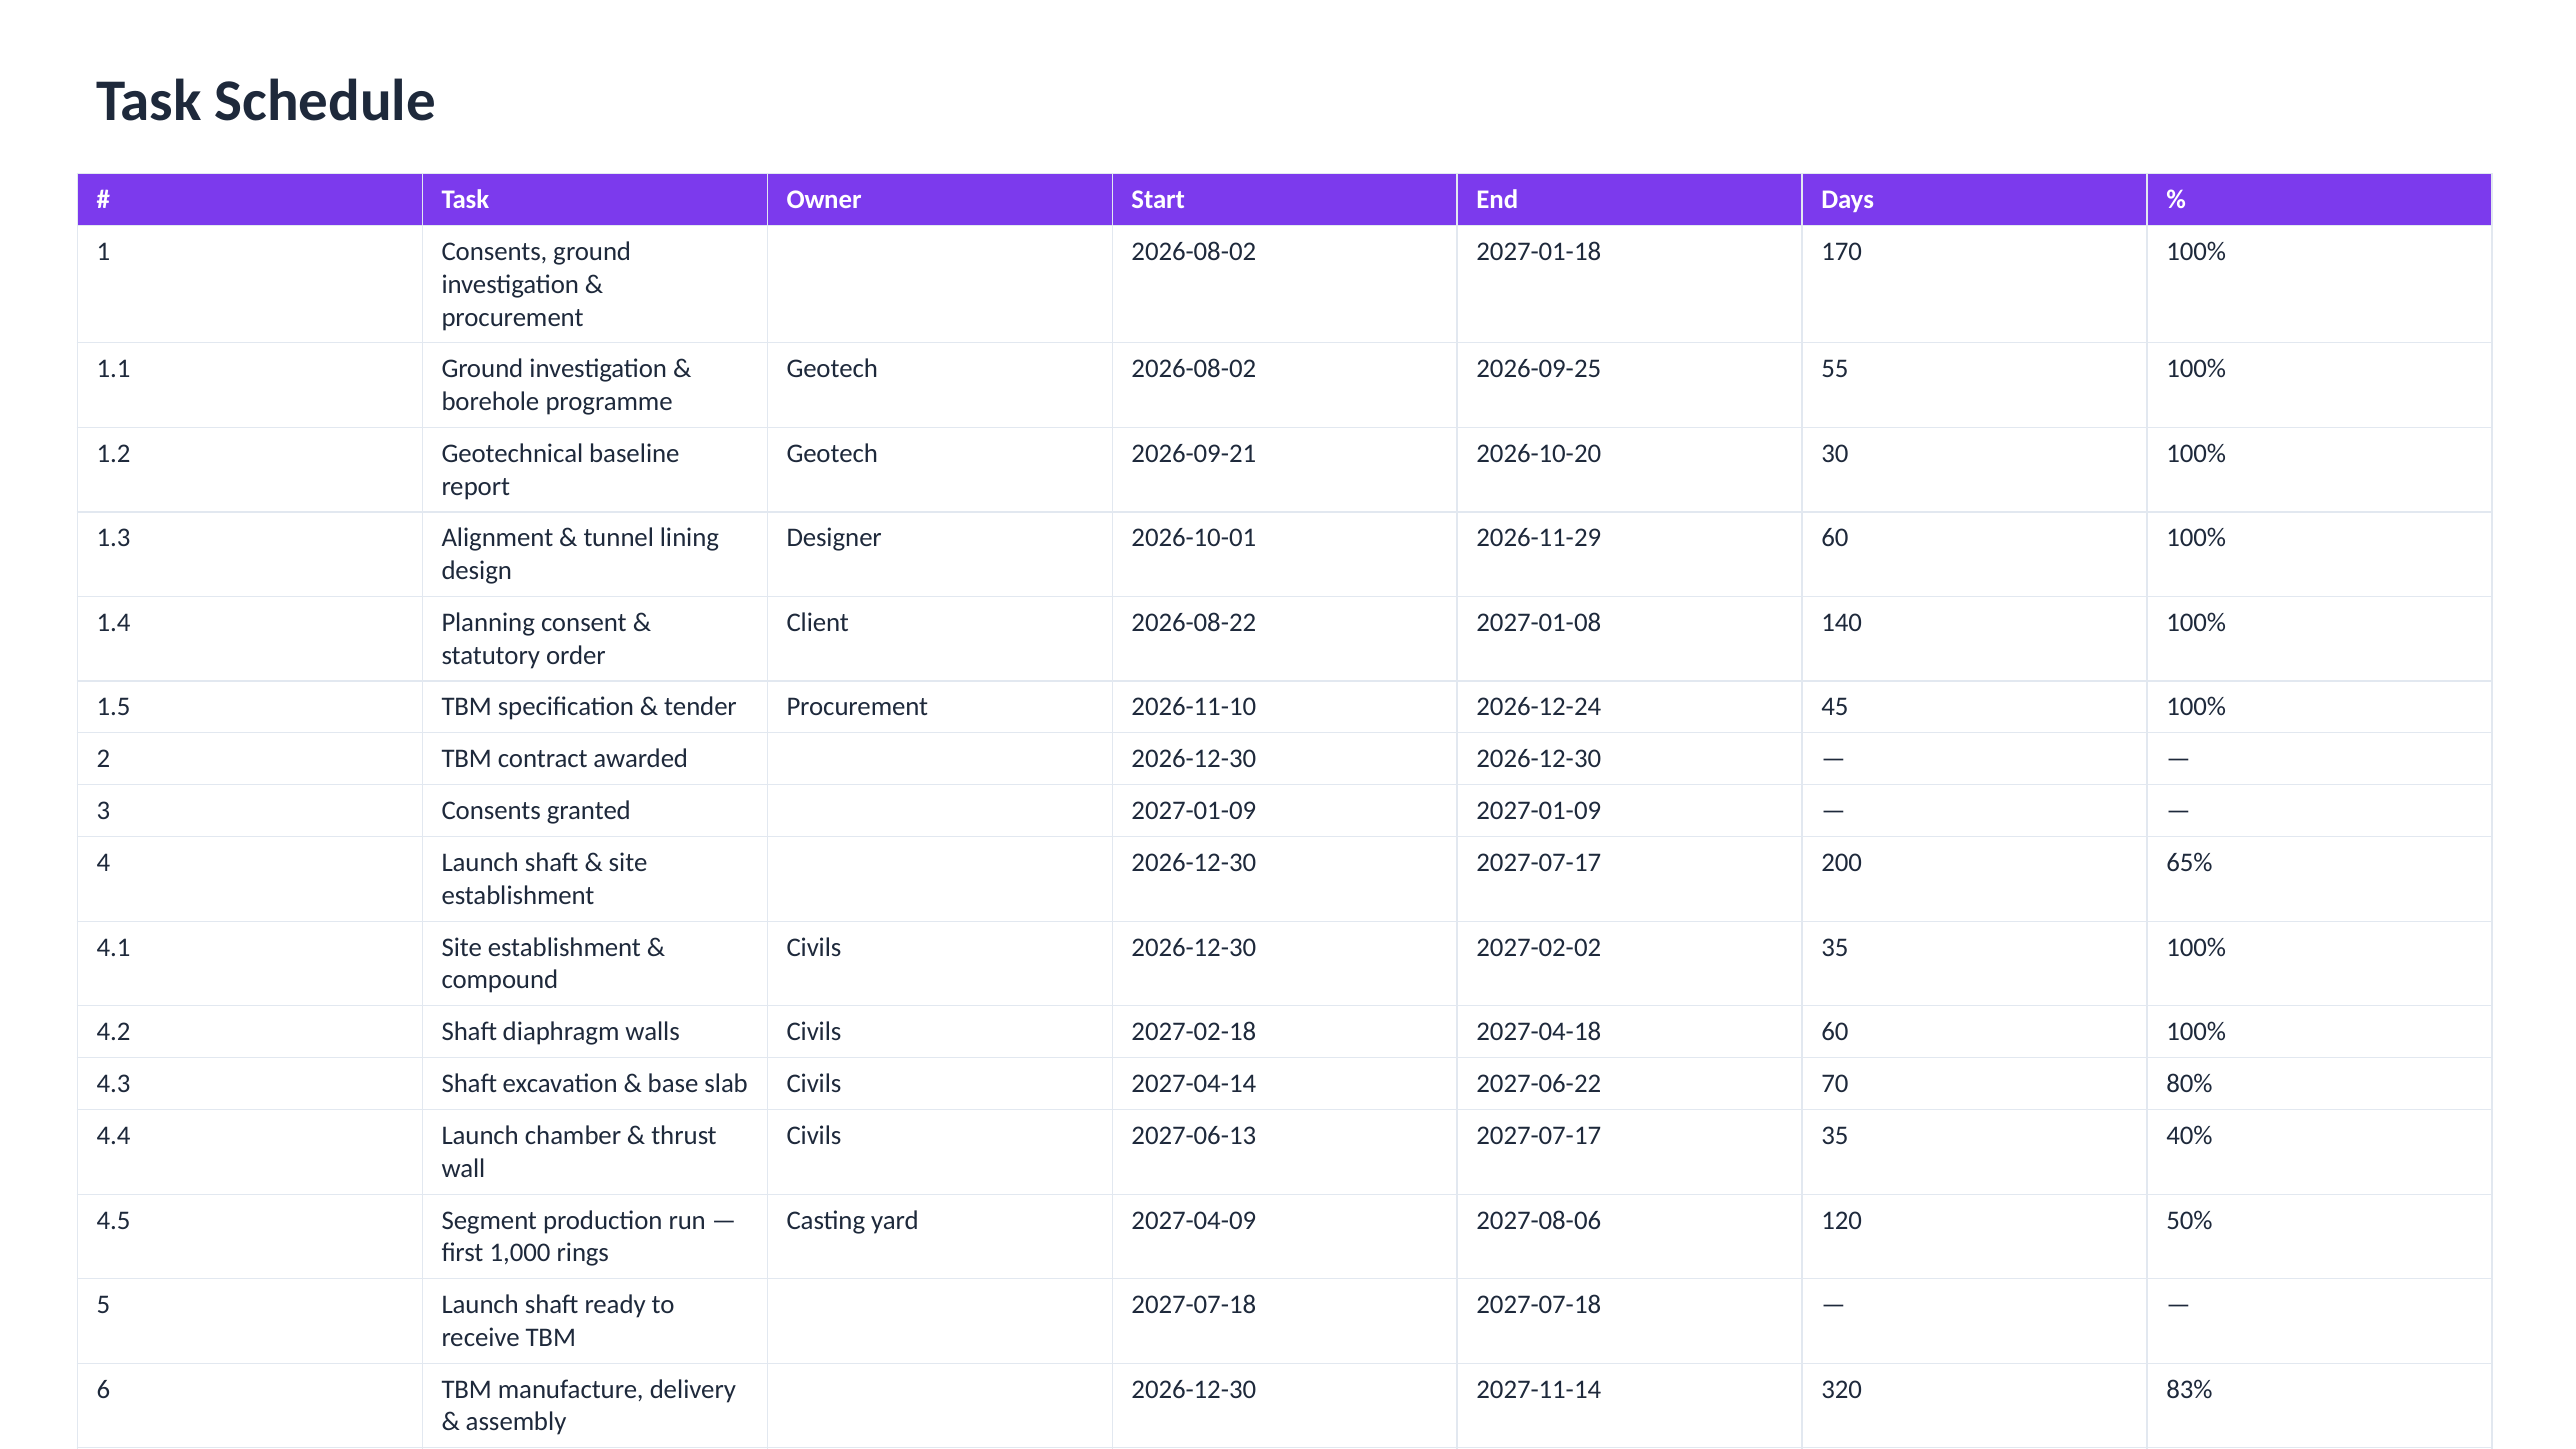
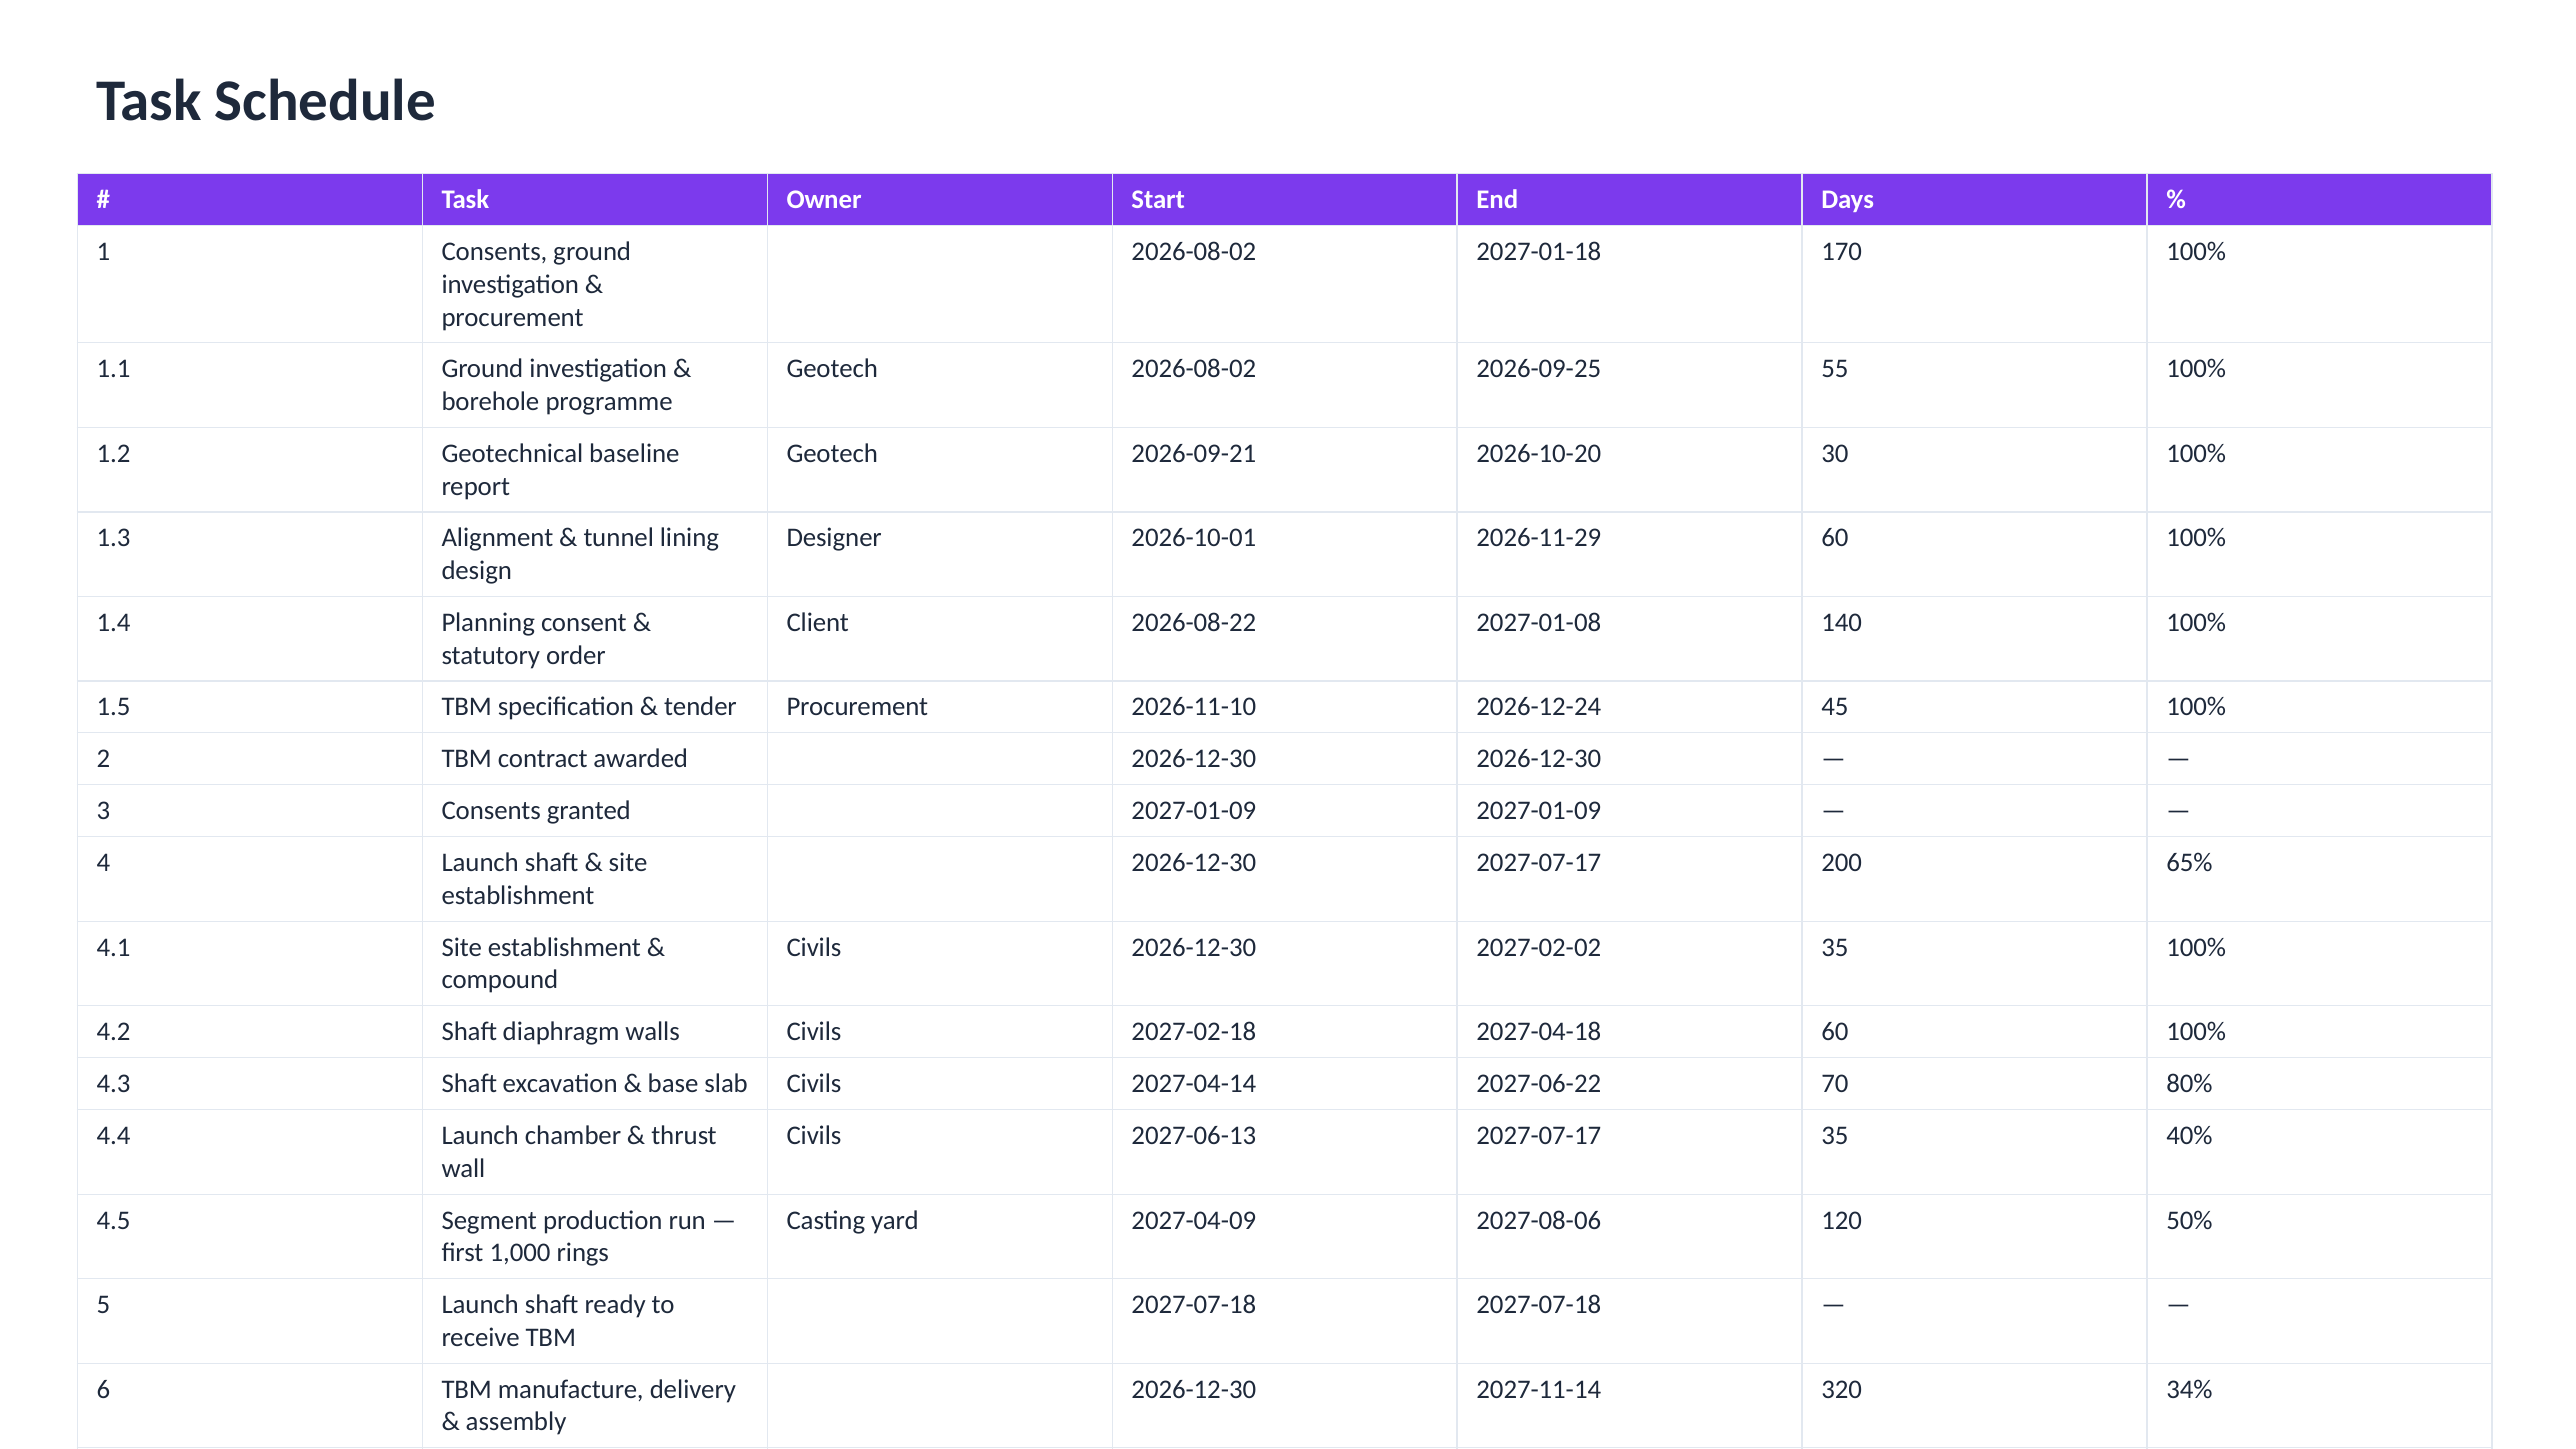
83%: 83% -> 34%
